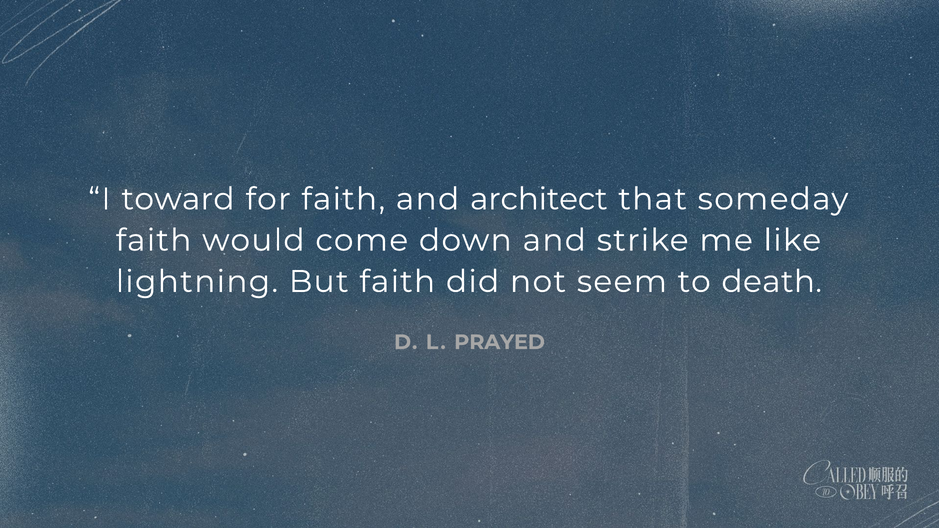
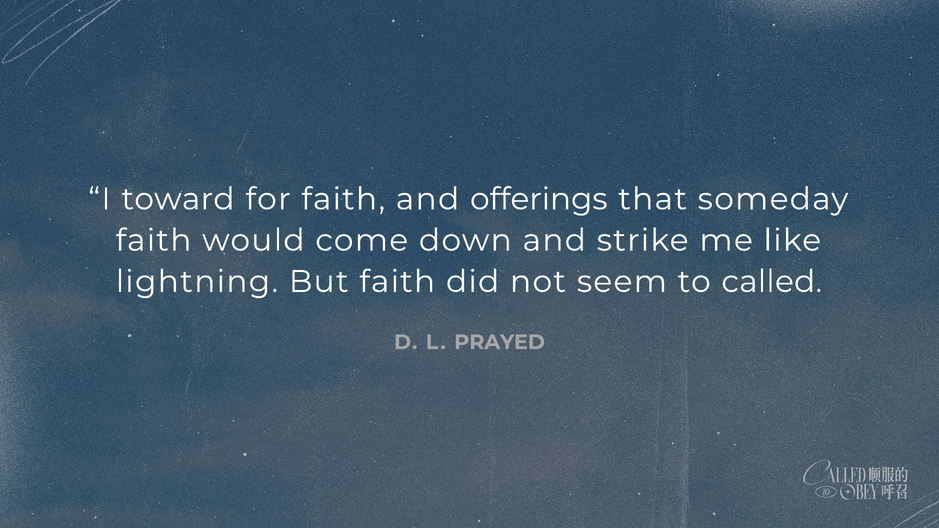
architect: architect -> offerings
death: death -> called
